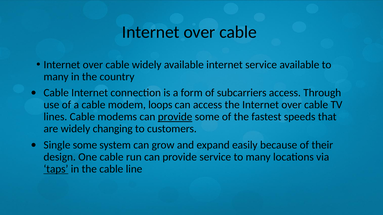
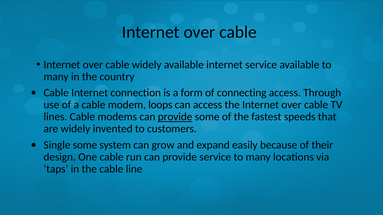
subcarriers: subcarriers -> connecting
changing: changing -> invented
taps underline: present -> none
